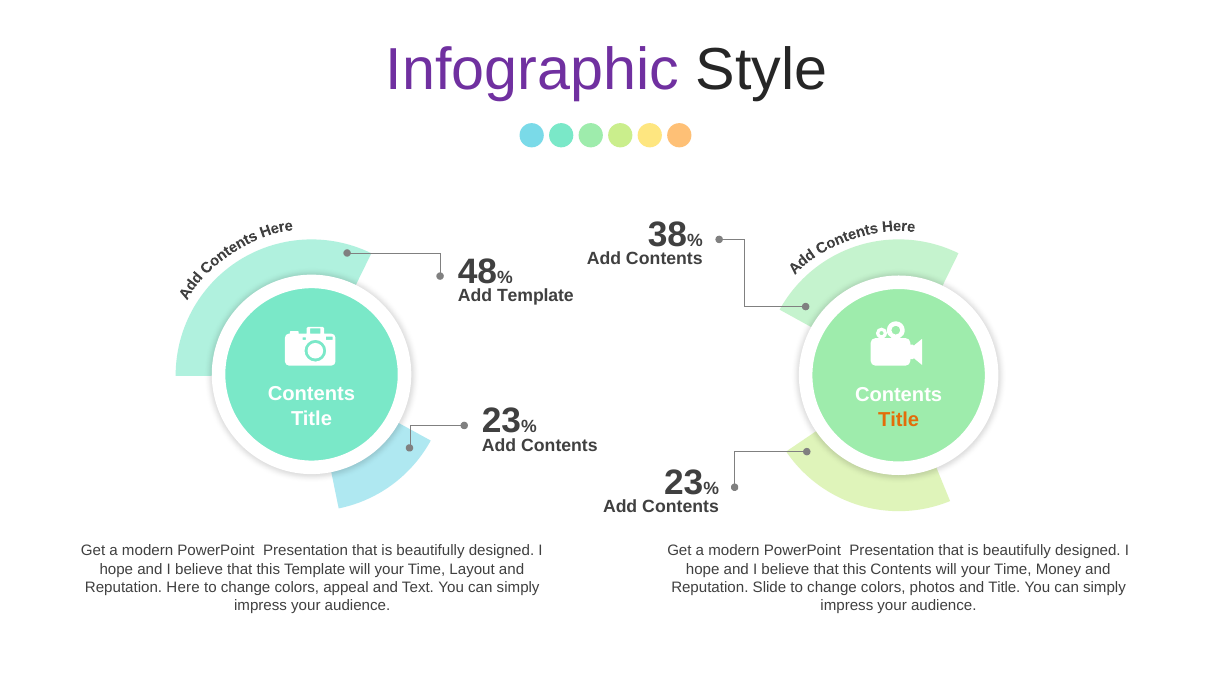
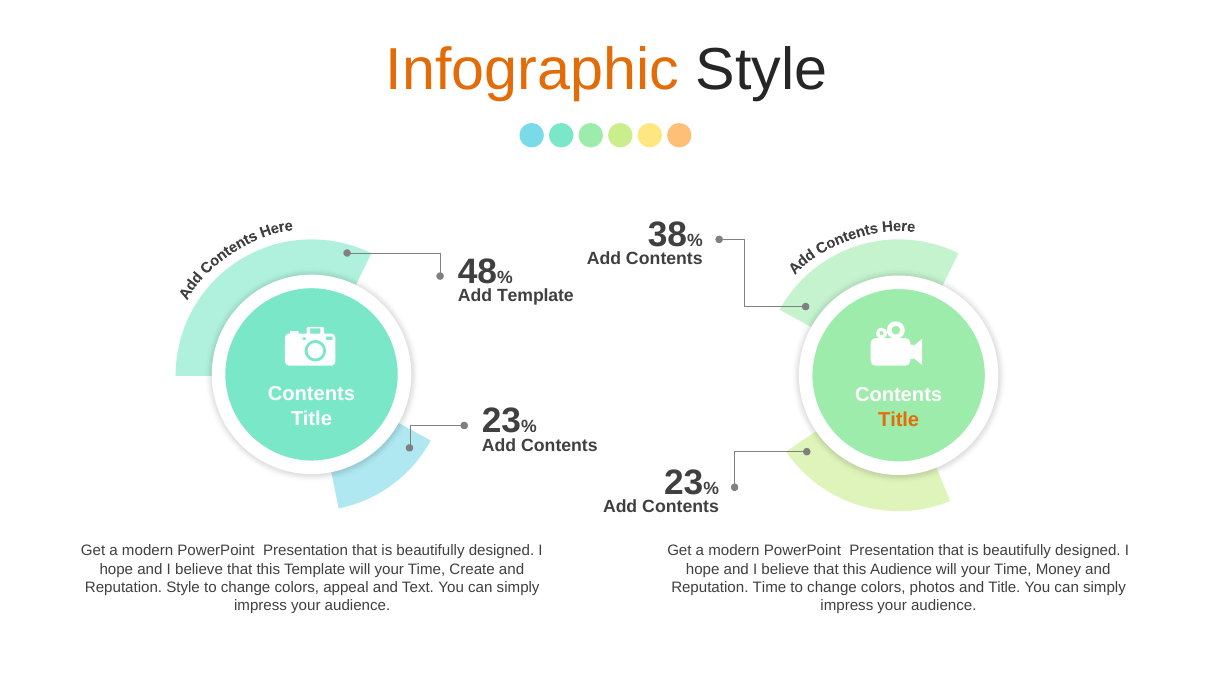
Infographic colour: purple -> orange
Layout: Layout -> Create
this Contents: Contents -> Audience
Reputation Here: Here -> Style
Reputation Slide: Slide -> Time
